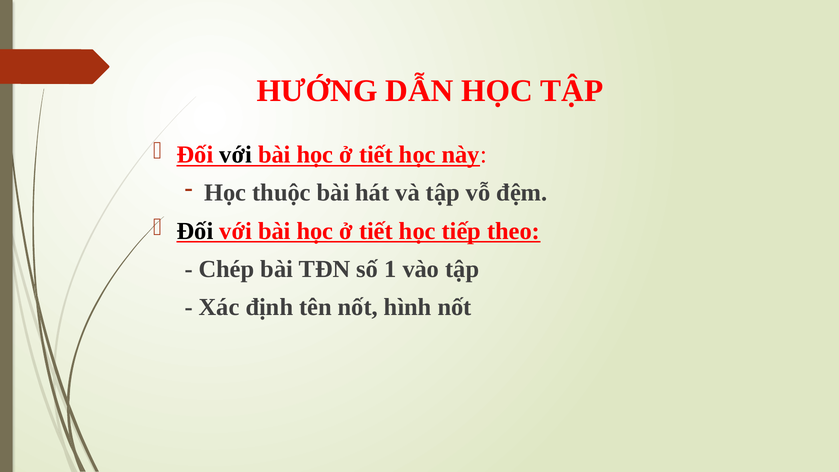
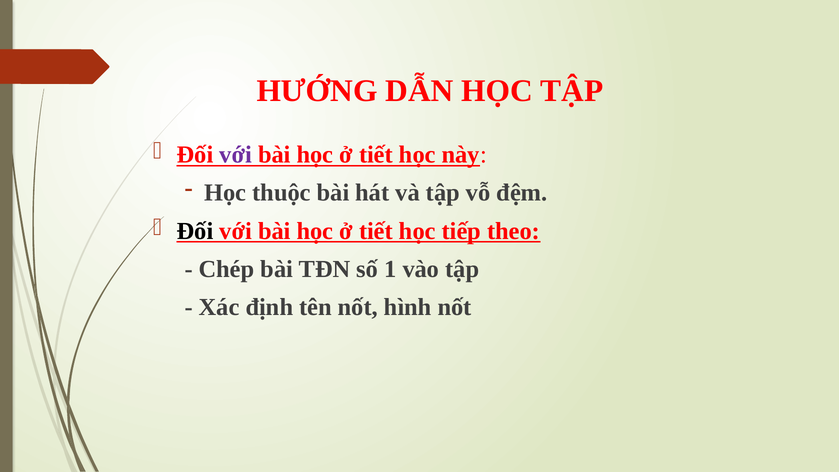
với at (236, 155) colour: black -> purple
